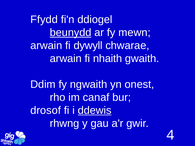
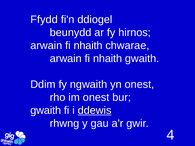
beunydd underline: present -> none
mewn: mewn -> hirnos
dywyll at (88, 46): dywyll -> nhaith
im canaf: canaf -> onest
drosof at (46, 111): drosof -> gwaith
